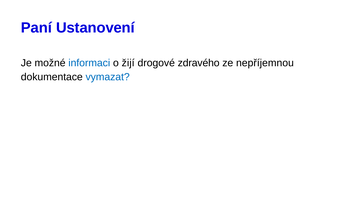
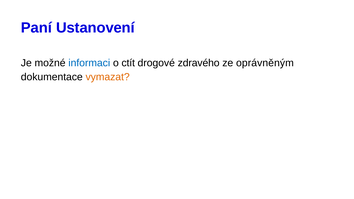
žijí: žijí -> ctít
nepříjemnou: nepříjemnou -> oprávněným
vymazat colour: blue -> orange
